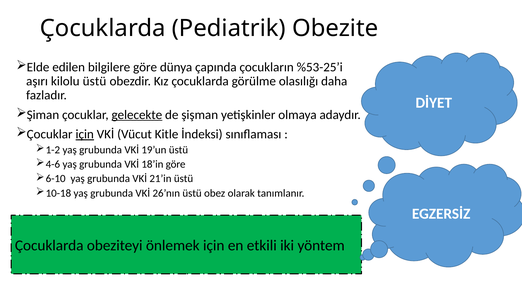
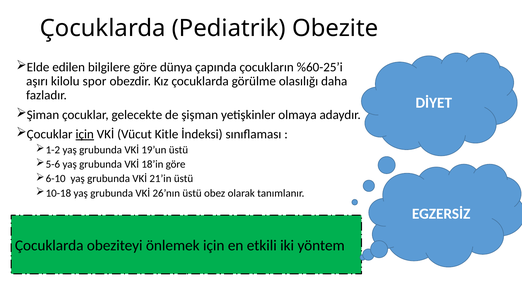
%53-25’i: %53-25’i -> %60-25’i
kilolu üstü: üstü -> spor
gelecekte underline: present -> none
4-6: 4-6 -> 5-6
